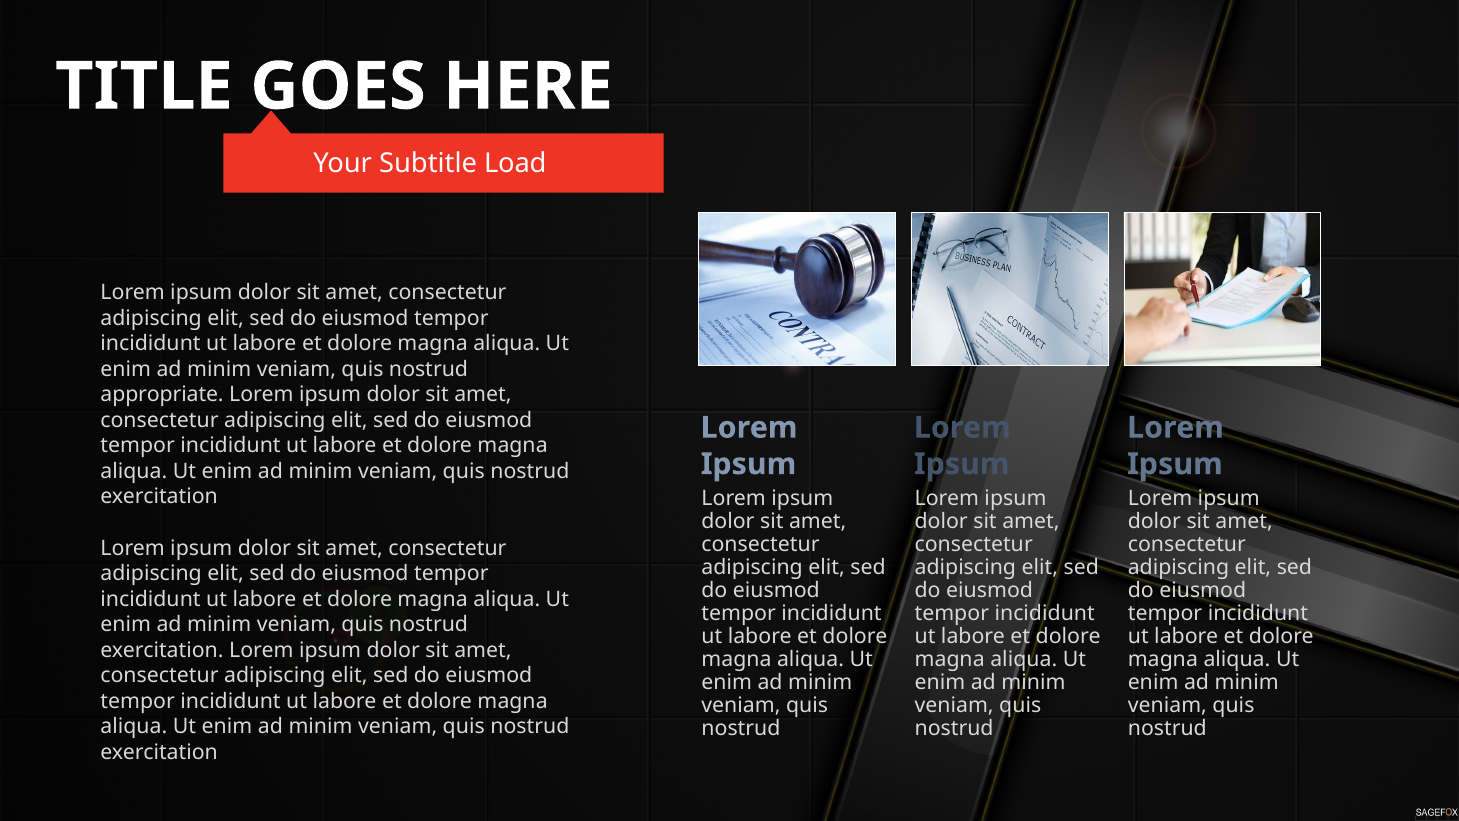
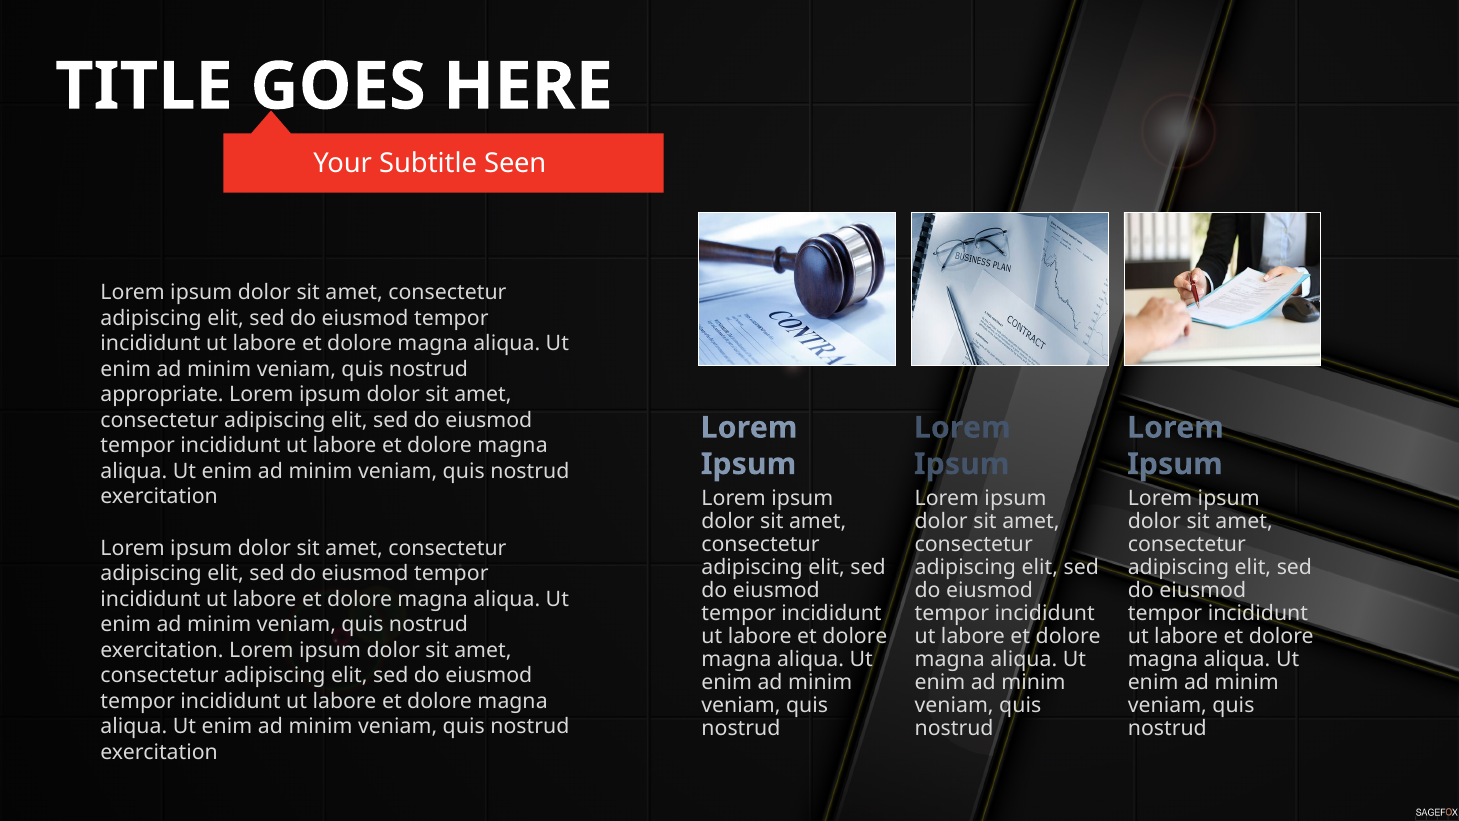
Load: Load -> Seen
